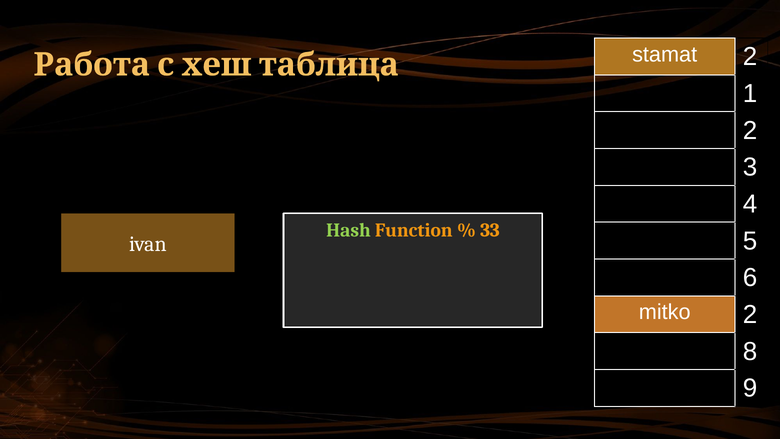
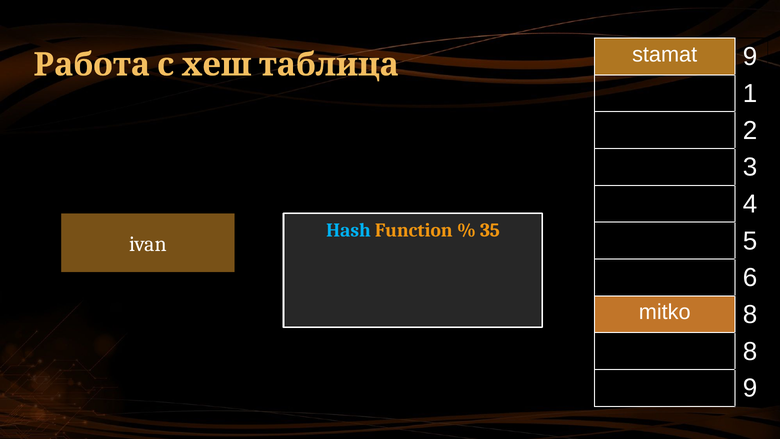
stamat 2: 2 -> 9
Hash colour: light green -> light blue
33: 33 -> 35
mitko 2: 2 -> 8
